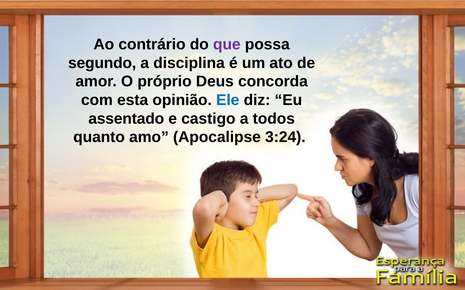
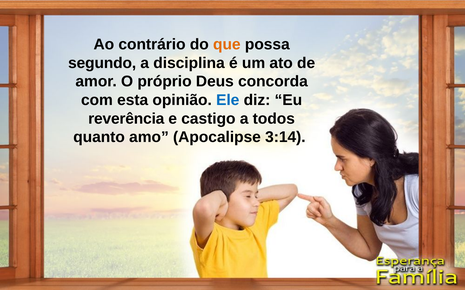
que colour: purple -> orange
assentado: assentado -> reverência
3:24: 3:24 -> 3:14
